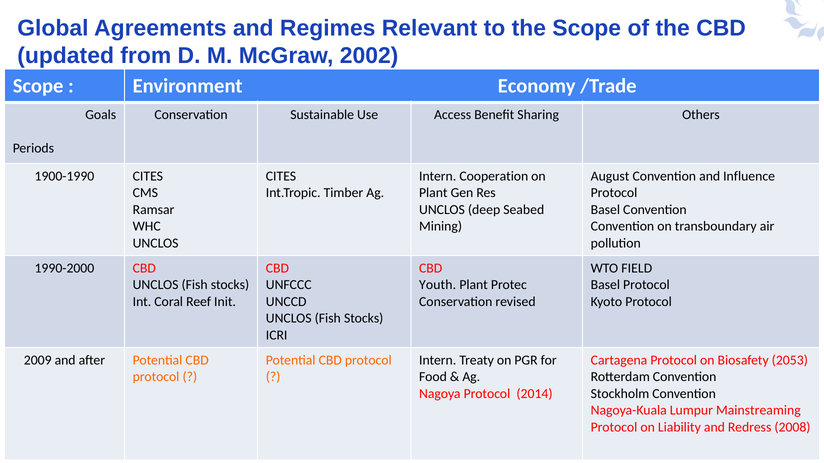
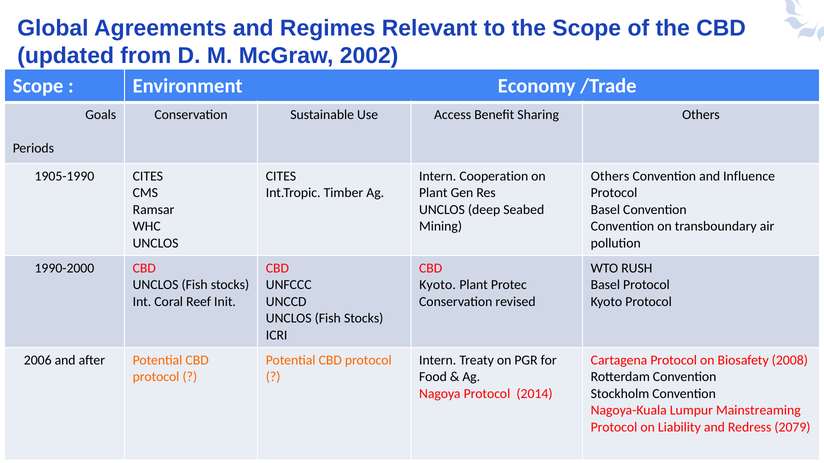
1900-1990: 1900-1990 -> 1905-1990
August at (610, 176): August -> Others
FIELD: FIELD -> RUSH
Youth at (438, 285): Youth -> Kyoto
2009: 2009 -> 2006
2053: 2053 -> 2008
2008: 2008 -> 2079
